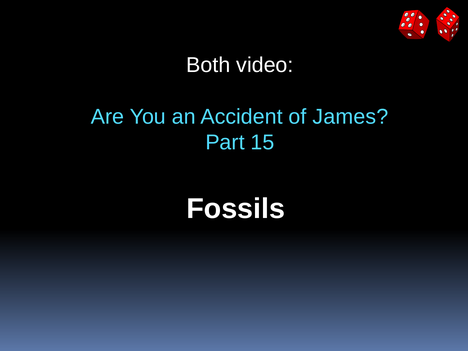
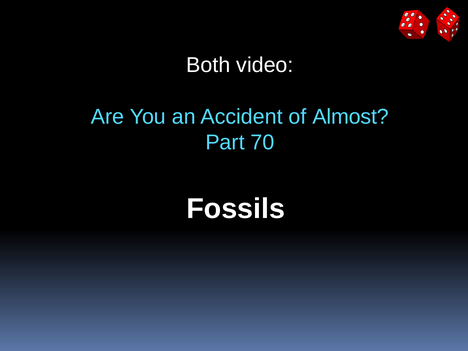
James: James -> Almost
15: 15 -> 70
